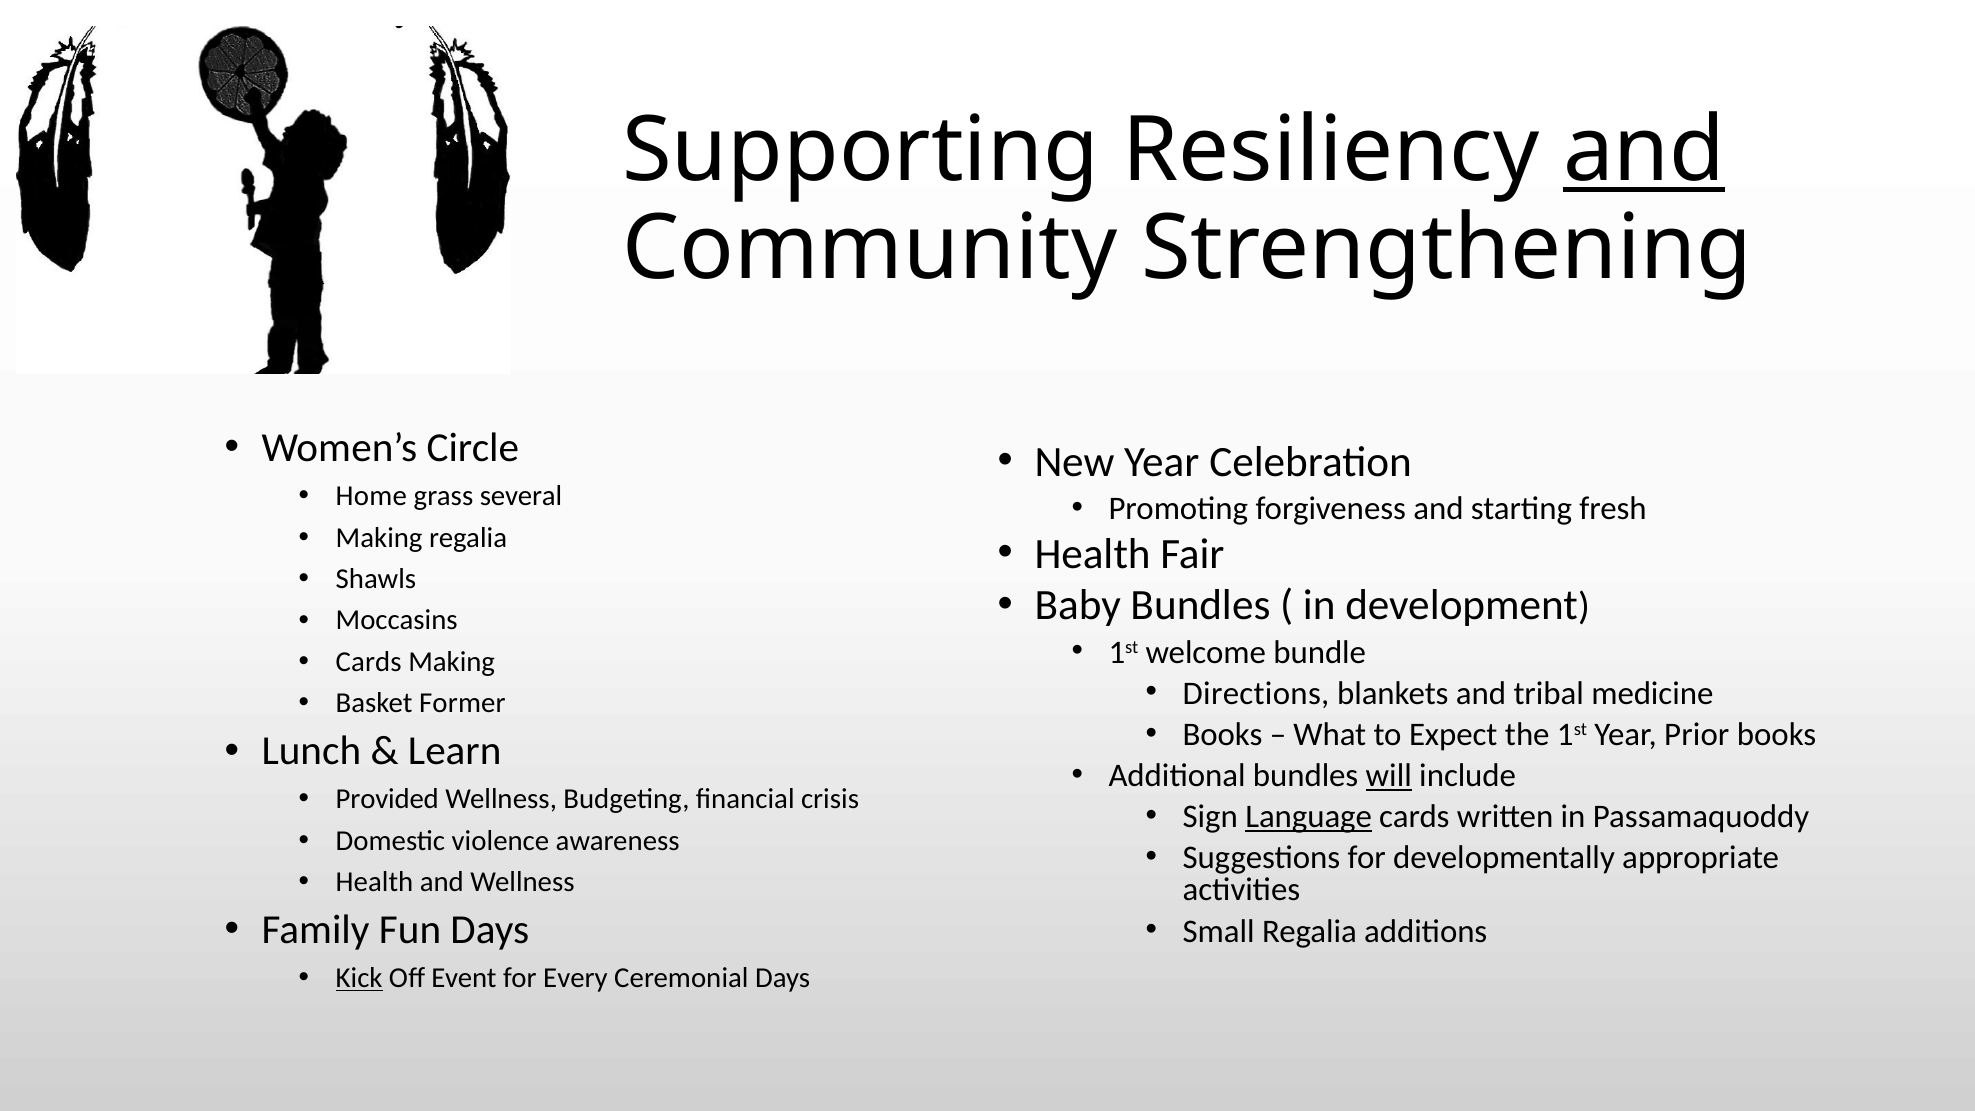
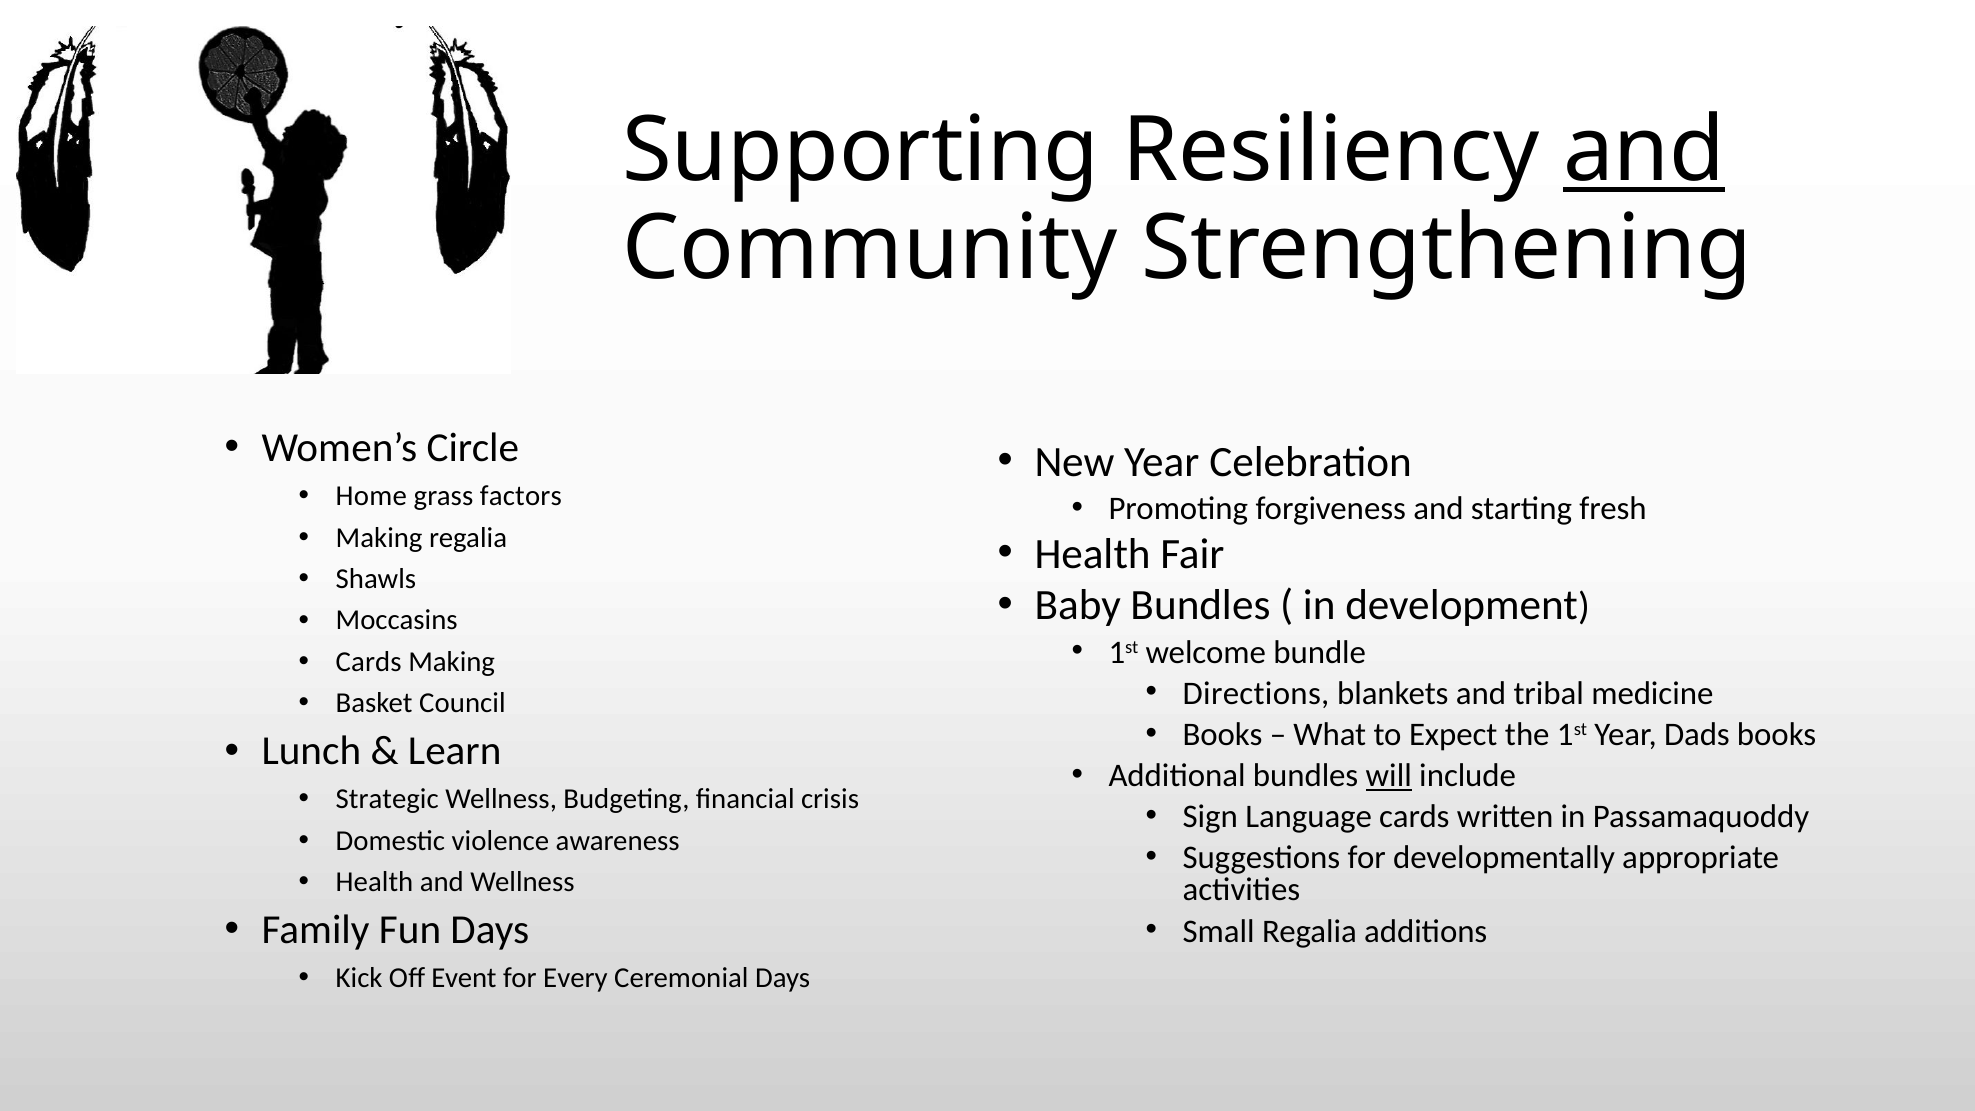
several: several -> factors
Former: Former -> Council
Prior: Prior -> Dads
Provided: Provided -> Strategic
Language underline: present -> none
Kick underline: present -> none
